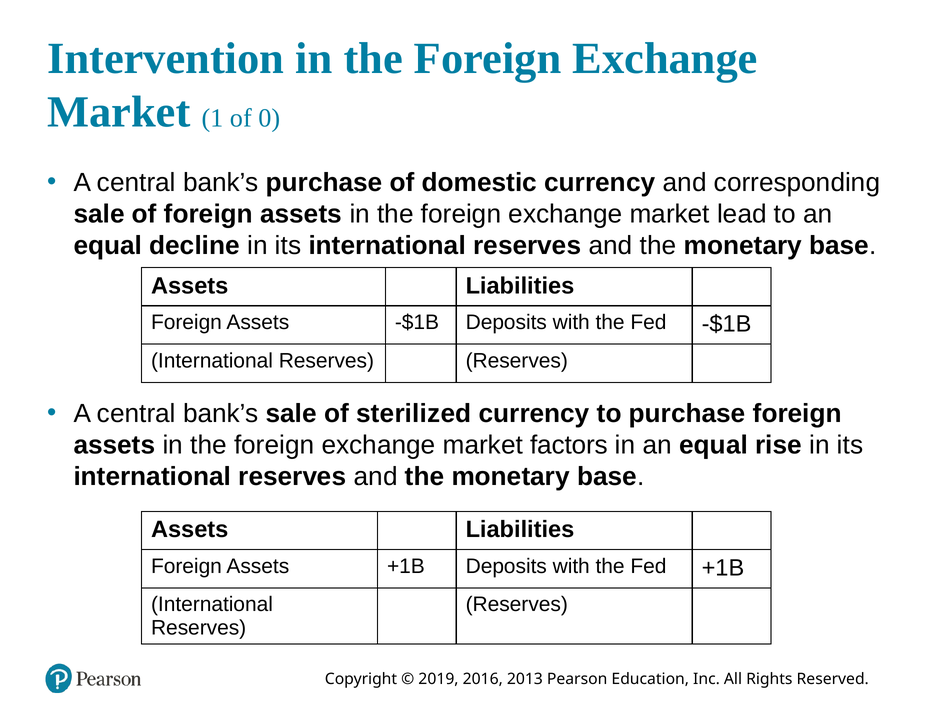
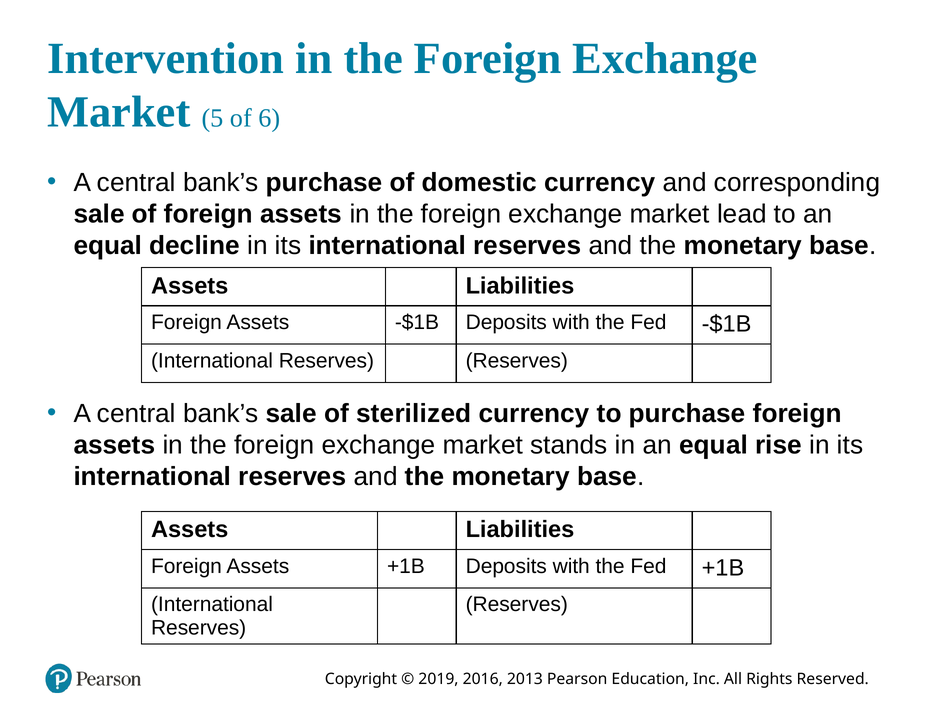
1: 1 -> 5
0: 0 -> 6
factors: factors -> stands
